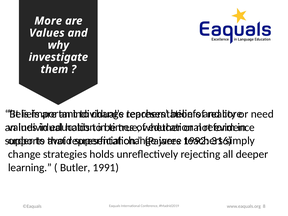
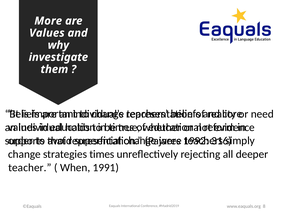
strategies holds: holds -> times
learning: learning -> teacher
Butler: Butler -> When
